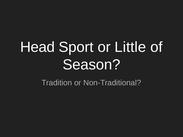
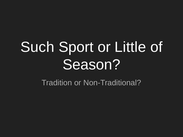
Head: Head -> Such
